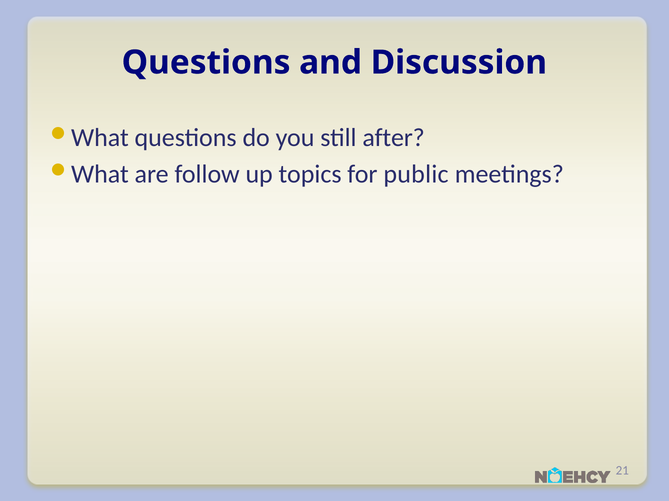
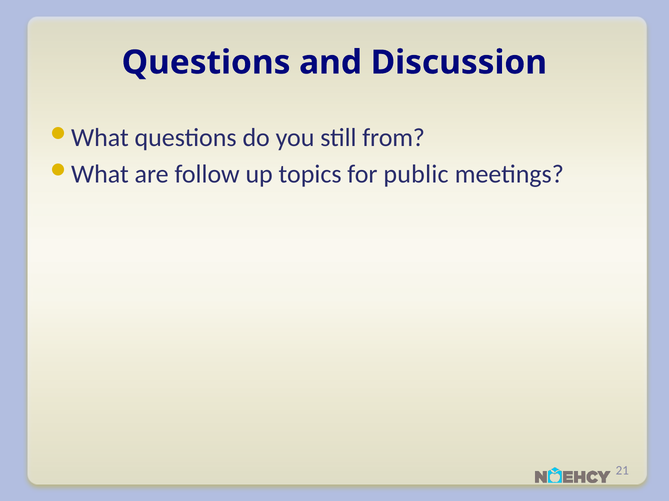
after: after -> from
